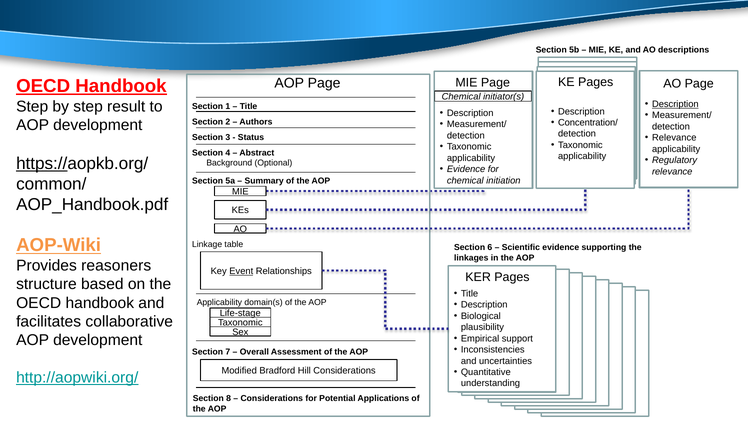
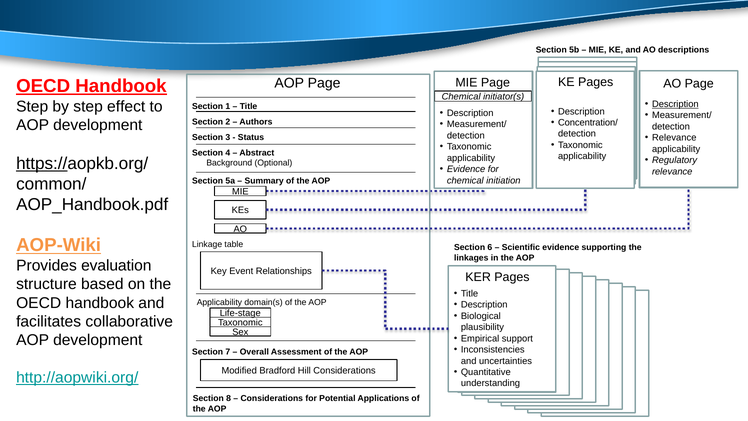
result: result -> effect
reasoners: reasoners -> evaluation
Event underline: present -> none
